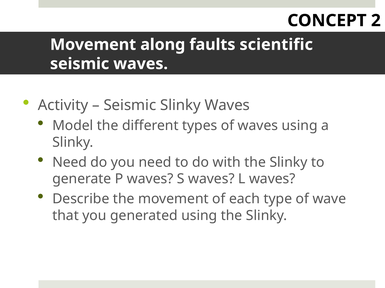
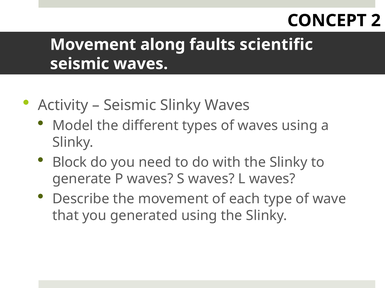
Need at (70, 163): Need -> Block
